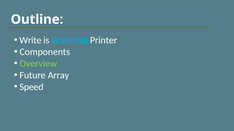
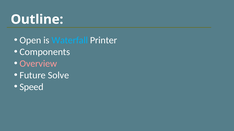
Write: Write -> Open
Overview colour: light green -> pink
Array: Array -> Solve
